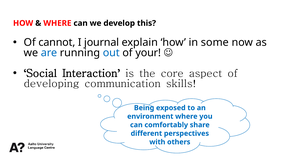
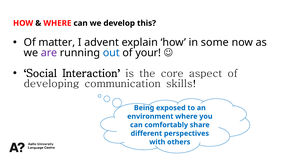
cannot: cannot -> matter
journal: journal -> advent
are colour: blue -> purple
